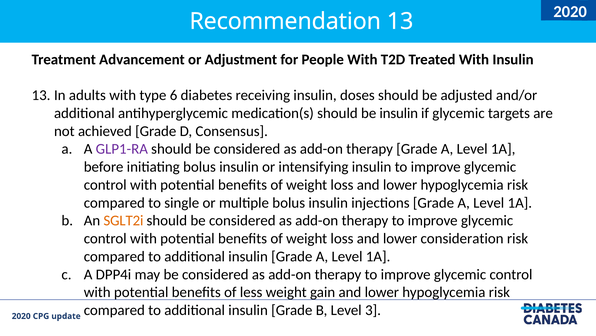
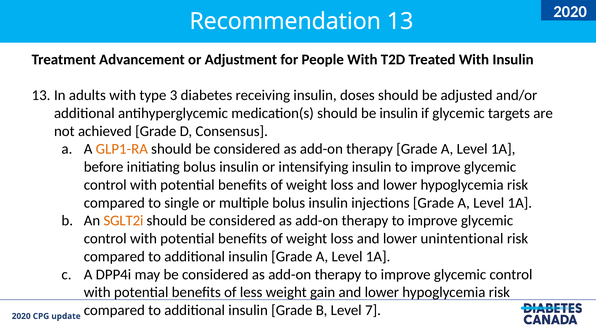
6: 6 -> 3
GLP1-RA colour: purple -> orange
consideration: consideration -> unintentional
3: 3 -> 7
